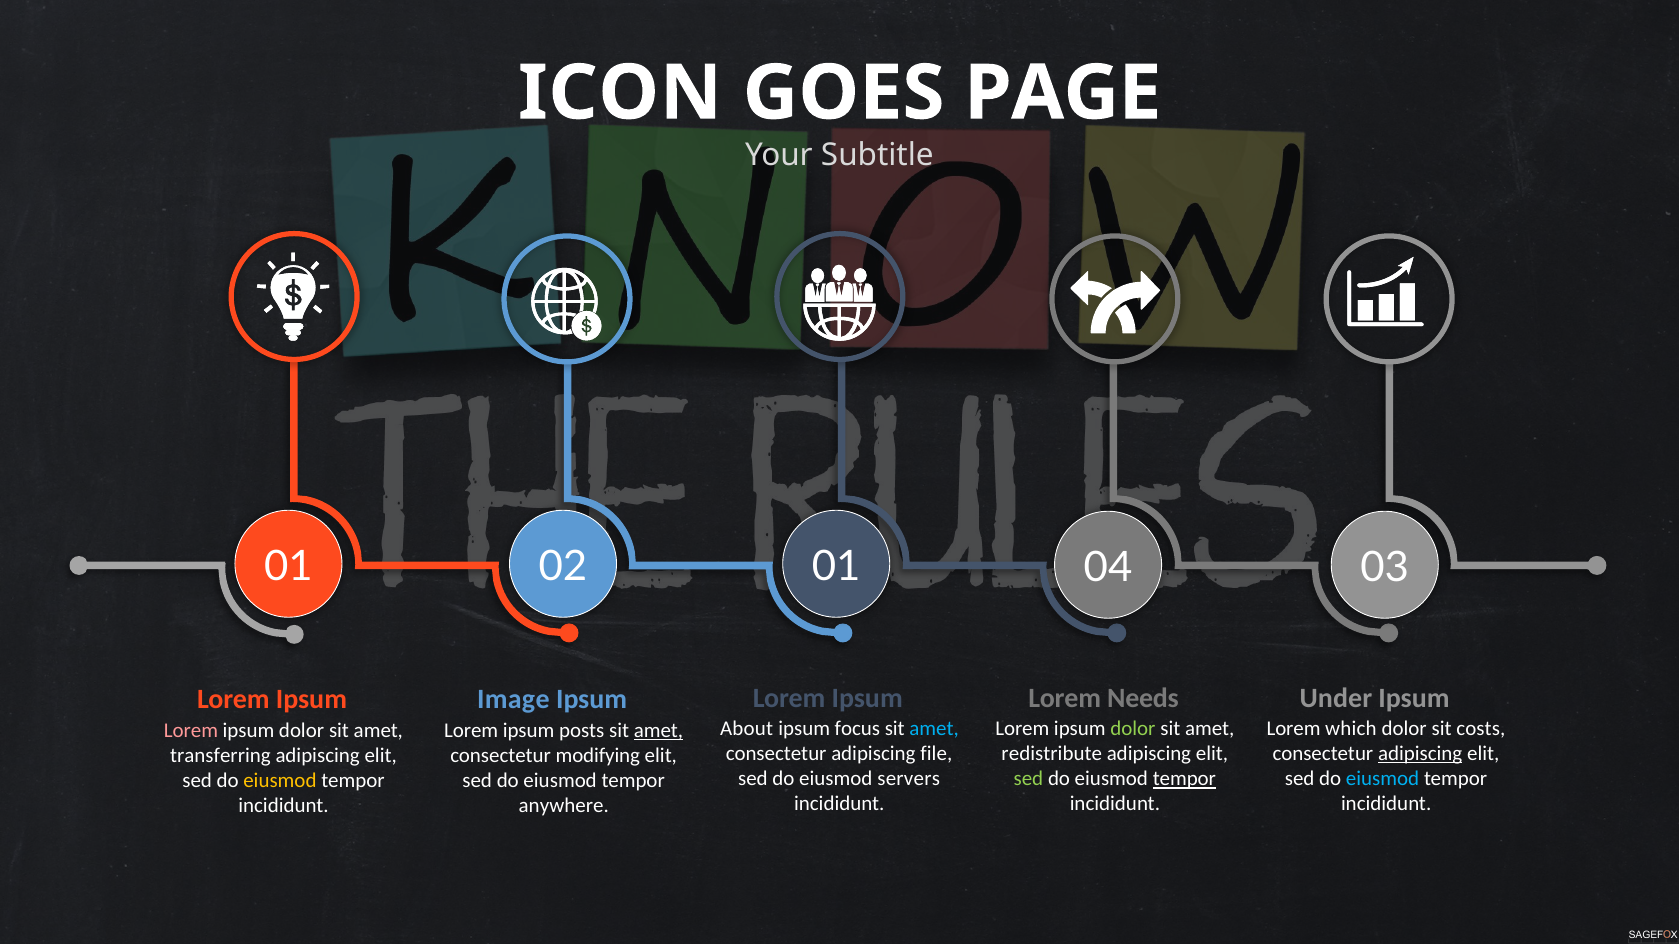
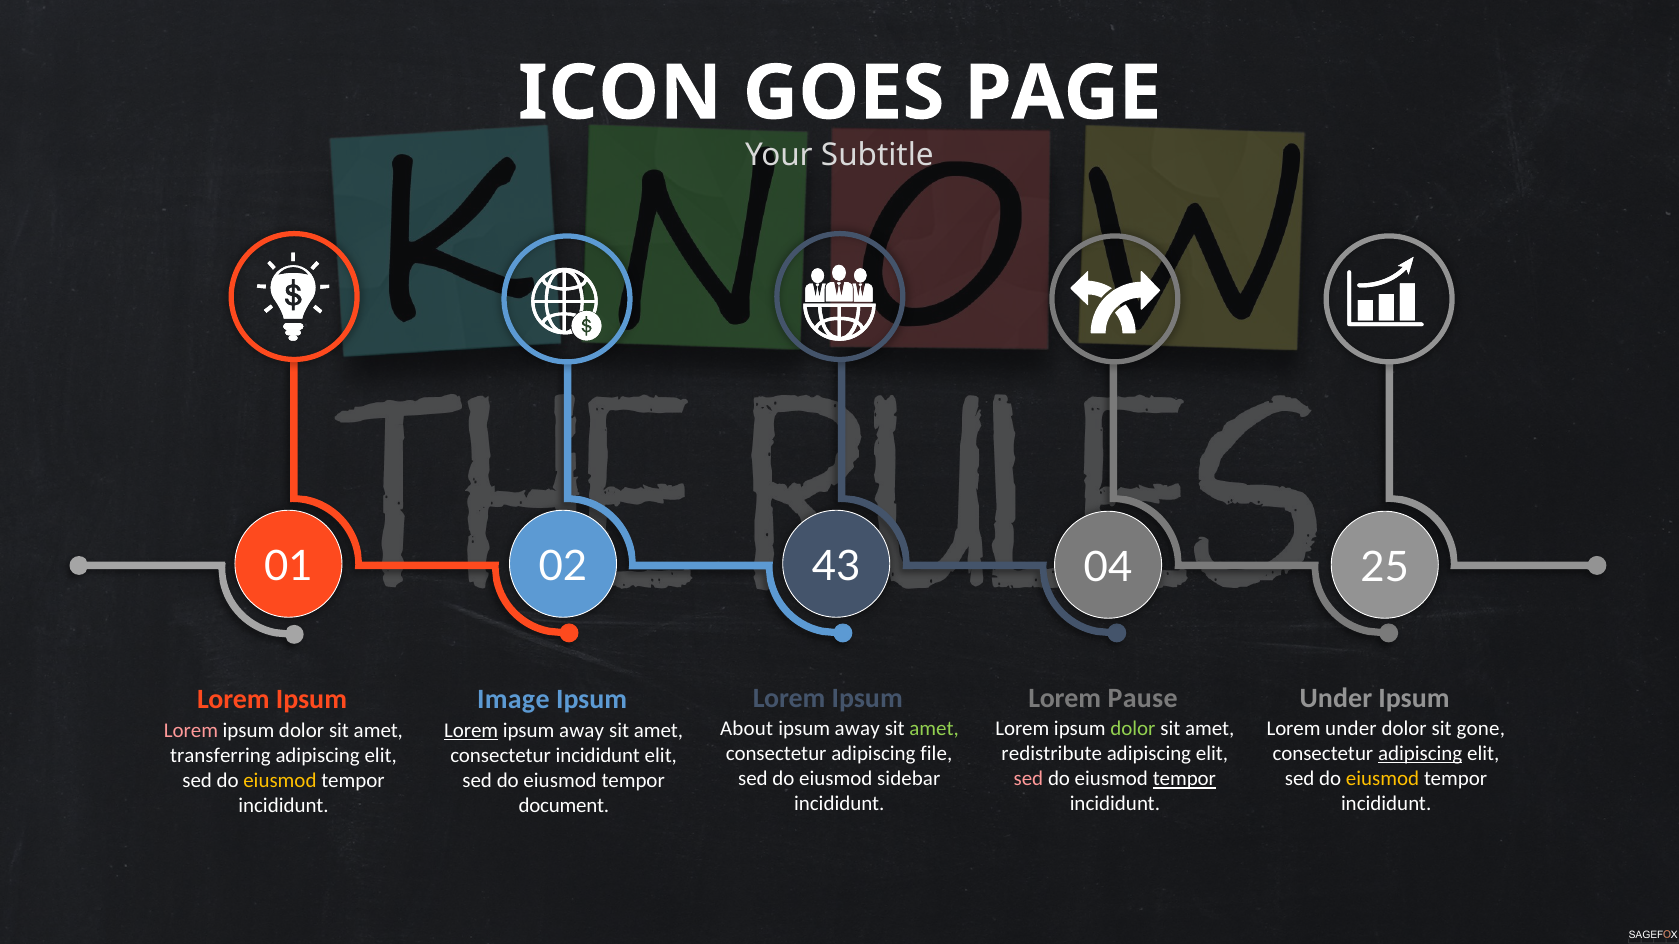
02 01: 01 -> 43
03: 03 -> 25
Needs: Needs -> Pause
focus at (857, 729): focus -> away
amet at (934, 729) colour: light blue -> light green
Lorem which: which -> under
costs: costs -> gone
Lorem at (471, 731) underline: none -> present
posts at (582, 731): posts -> away
amet at (659, 731) underline: present -> none
consectetur modifying: modifying -> incididunt
servers: servers -> sidebar
sed at (1028, 779) colour: light green -> pink
eiusmod at (1382, 779) colour: light blue -> yellow
anywhere: anywhere -> document
